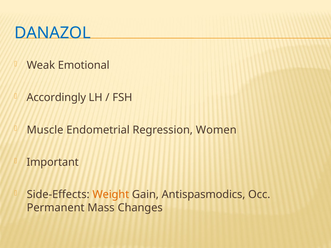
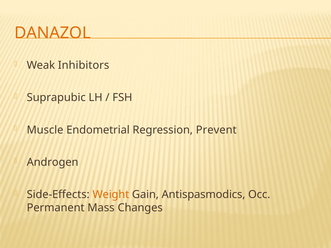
DANAZOL colour: blue -> orange
Emotional: Emotional -> Inhibitors
Accordingly: Accordingly -> Suprapubic
Women: Women -> Prevent
Important: Important -> Androgen
